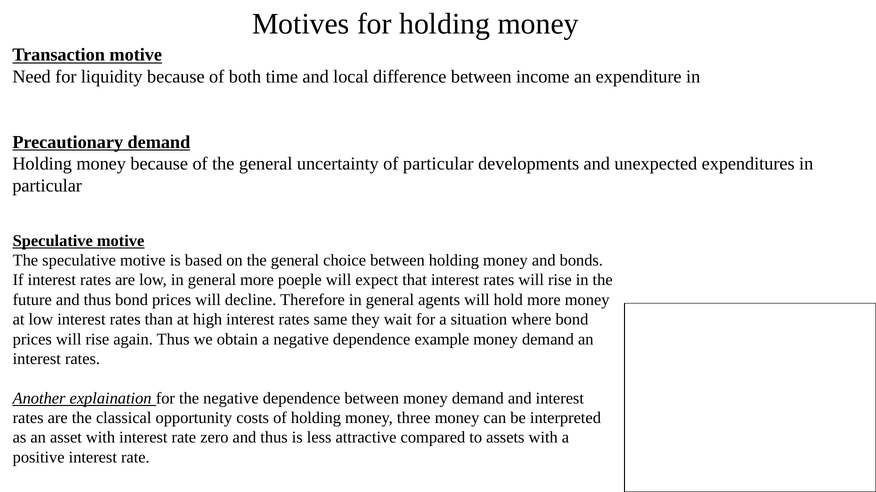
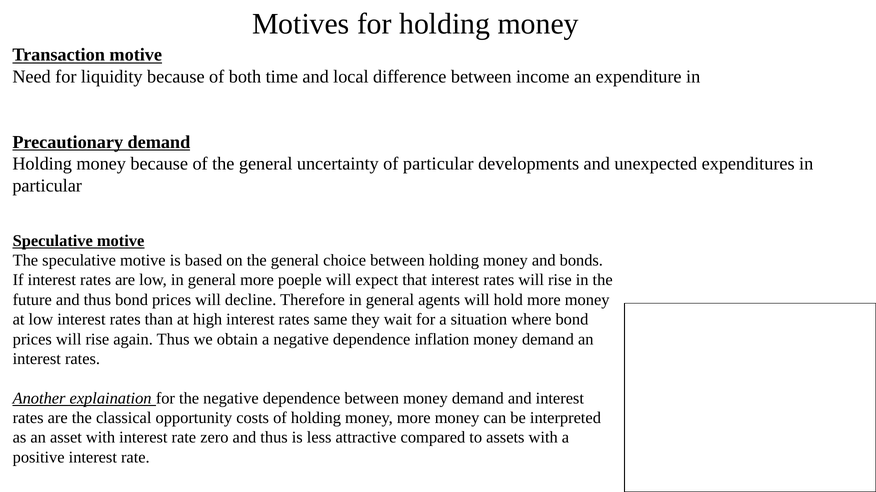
example: example -> inflation
money three: three -> more
